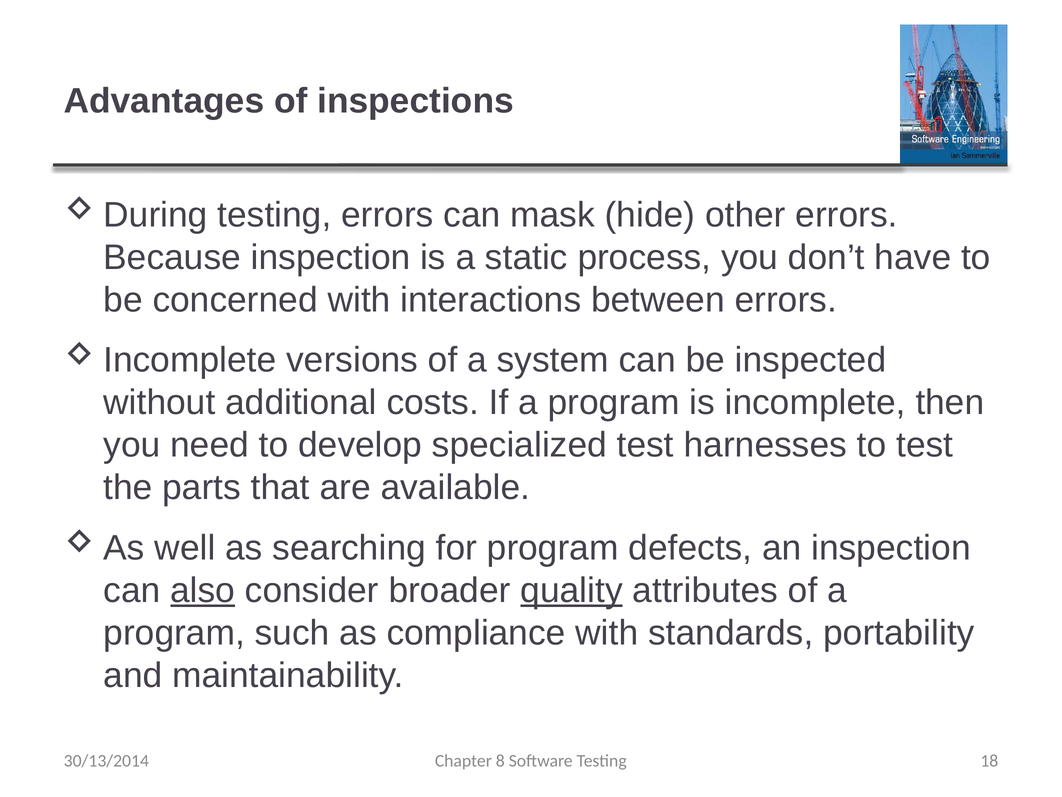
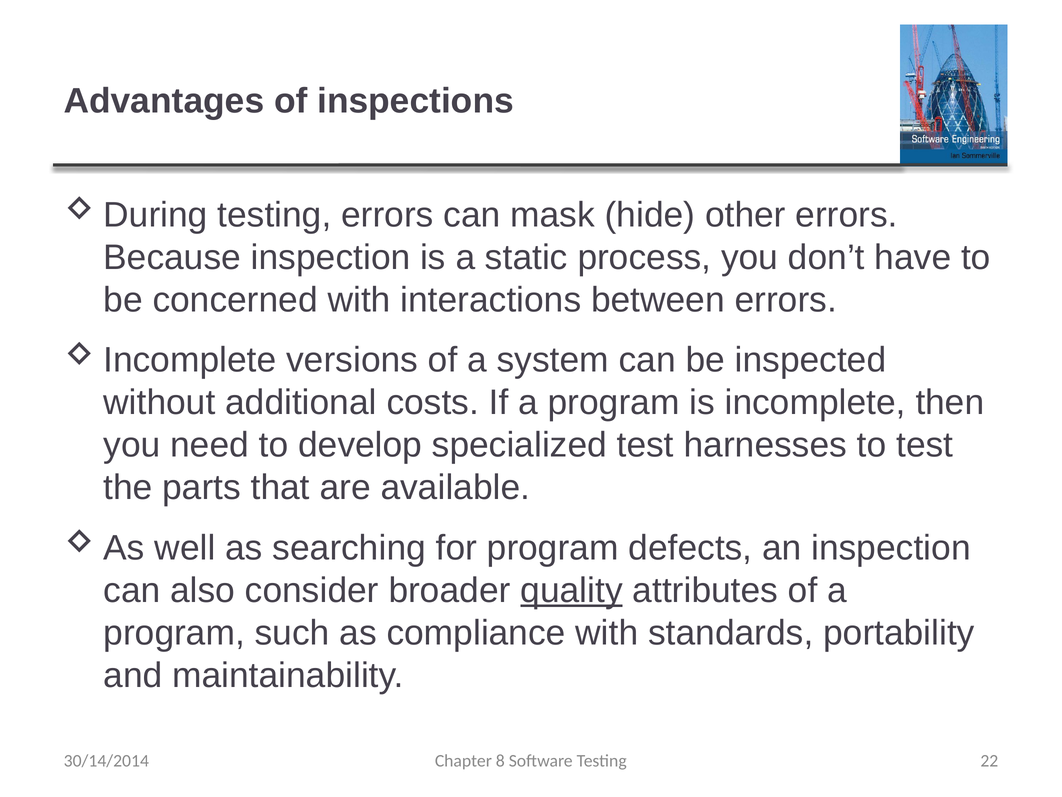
also underline: present -> none
18: 18 -> 22
30/13/2014: 30/13/2014 -> 30/14/2014
